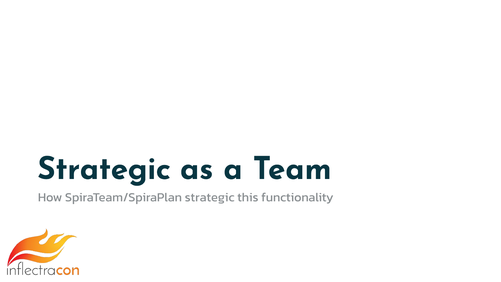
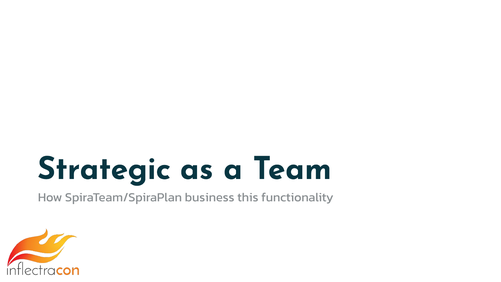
SpiraTeam/SpiraPlan strategic: strategic -> business
